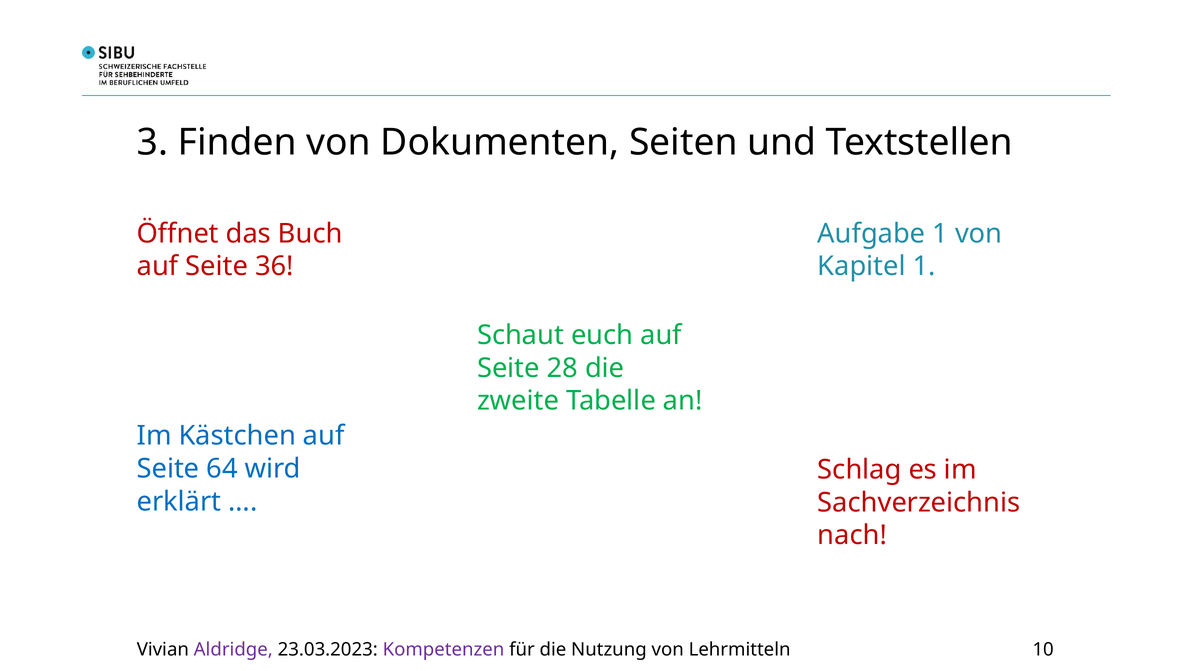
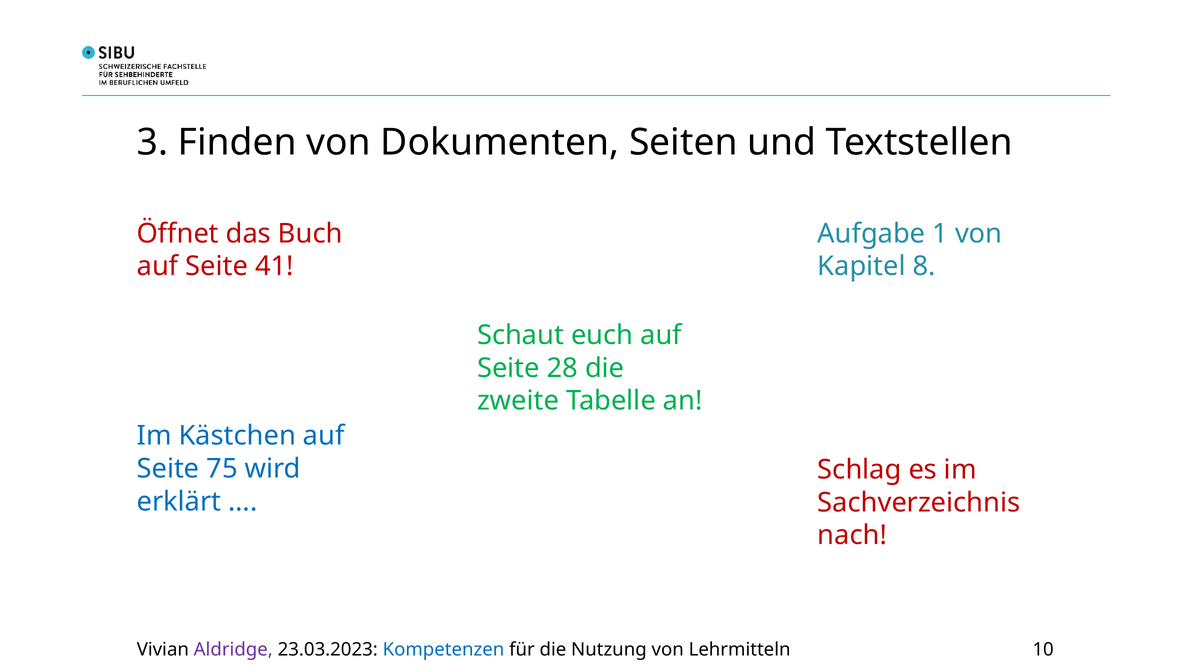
36: 36 -> 41
Kapitel 1: 1 -> 8
64: 64 -> 75
Kompetenzen colour: purple -> blue
